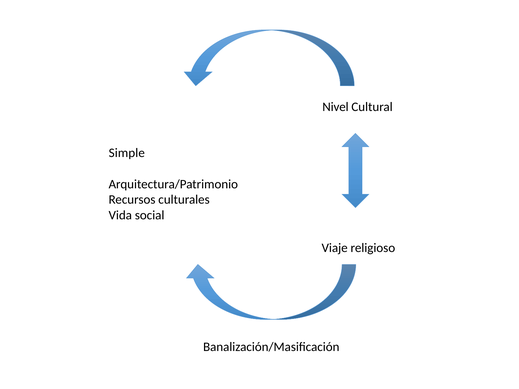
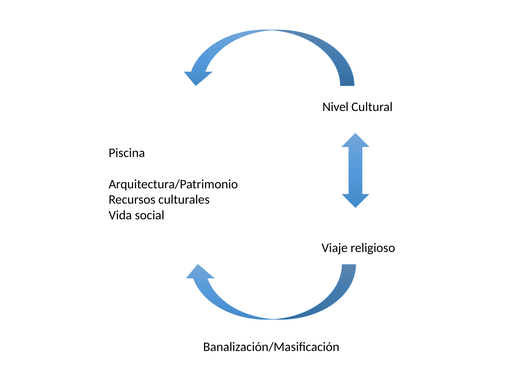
Simple: Simple -> Piscina
